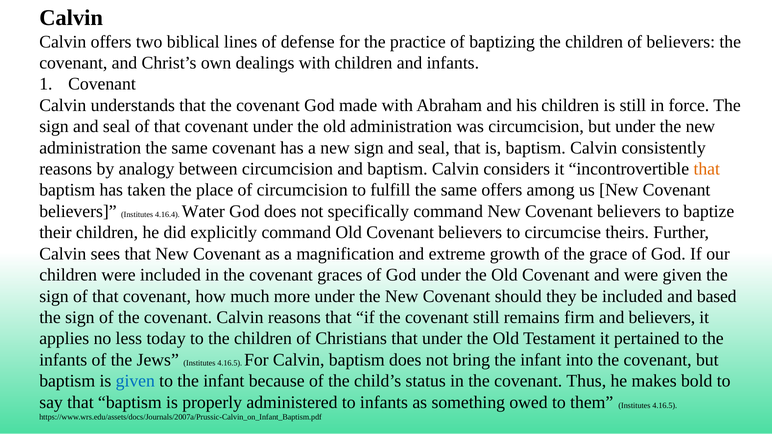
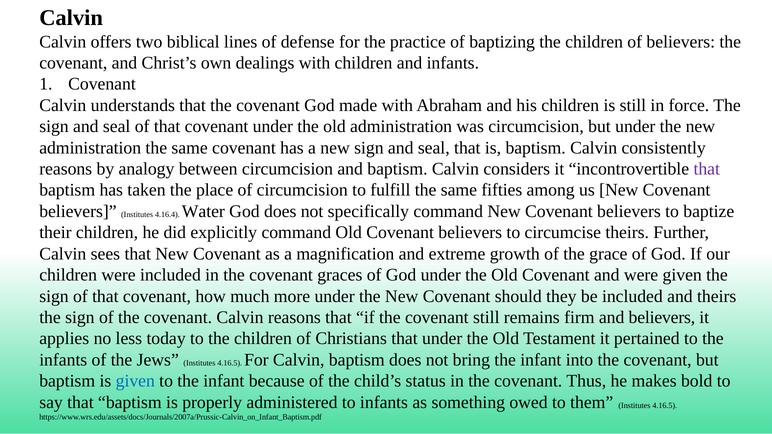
that at (707, 169) colour: orange -> purple
same offers: offers -> fifties
and based: based -> theirs
